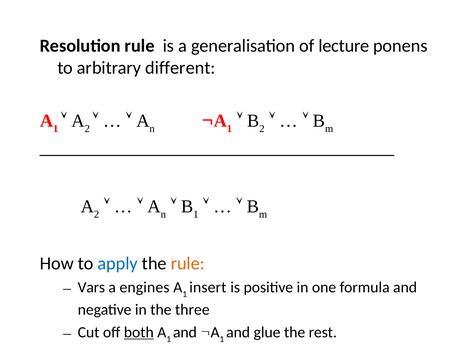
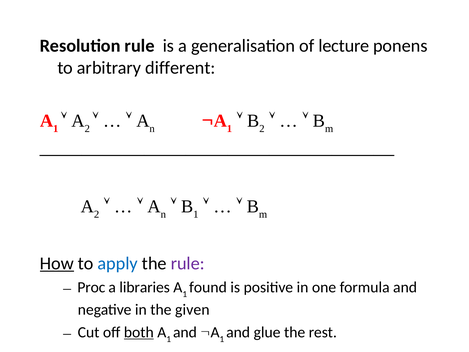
How underline: none -> present
rule at (188, 263) colour: orange -> purple
Vars: Vars -> Proc
engines: engines -> libraries
insert: insert -> found
three: three -> given
